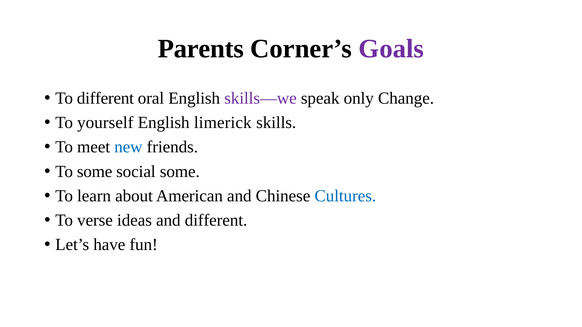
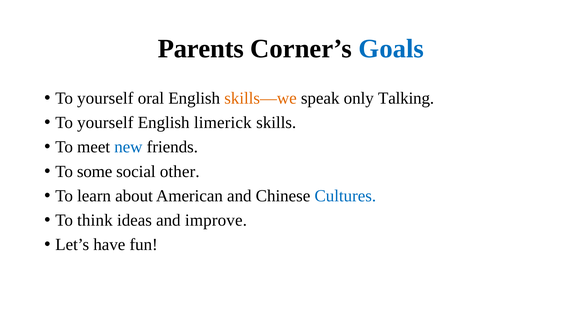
Goals colour: purple -> blue
different at (105, 98): different -> yourself
skills—we colour: purple -> orange
Change: Change -> Talking
social some: some -> other
verse: verse -> think
and different: different -> improve
